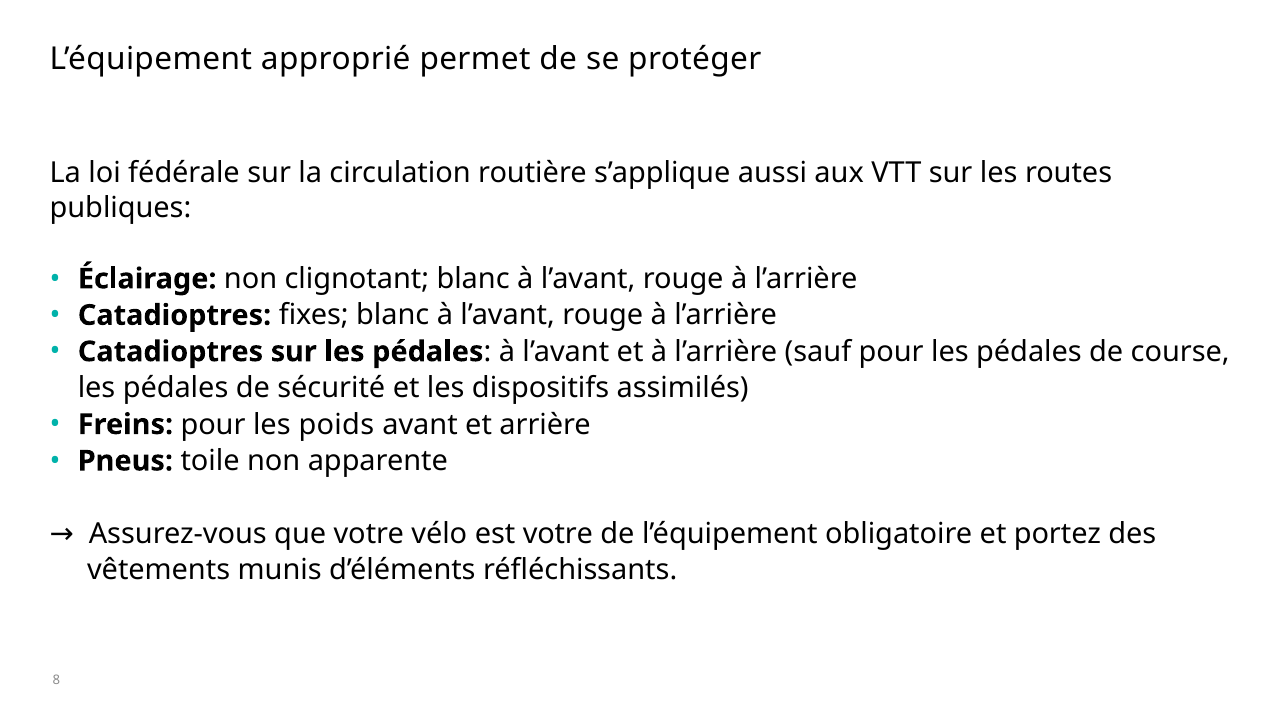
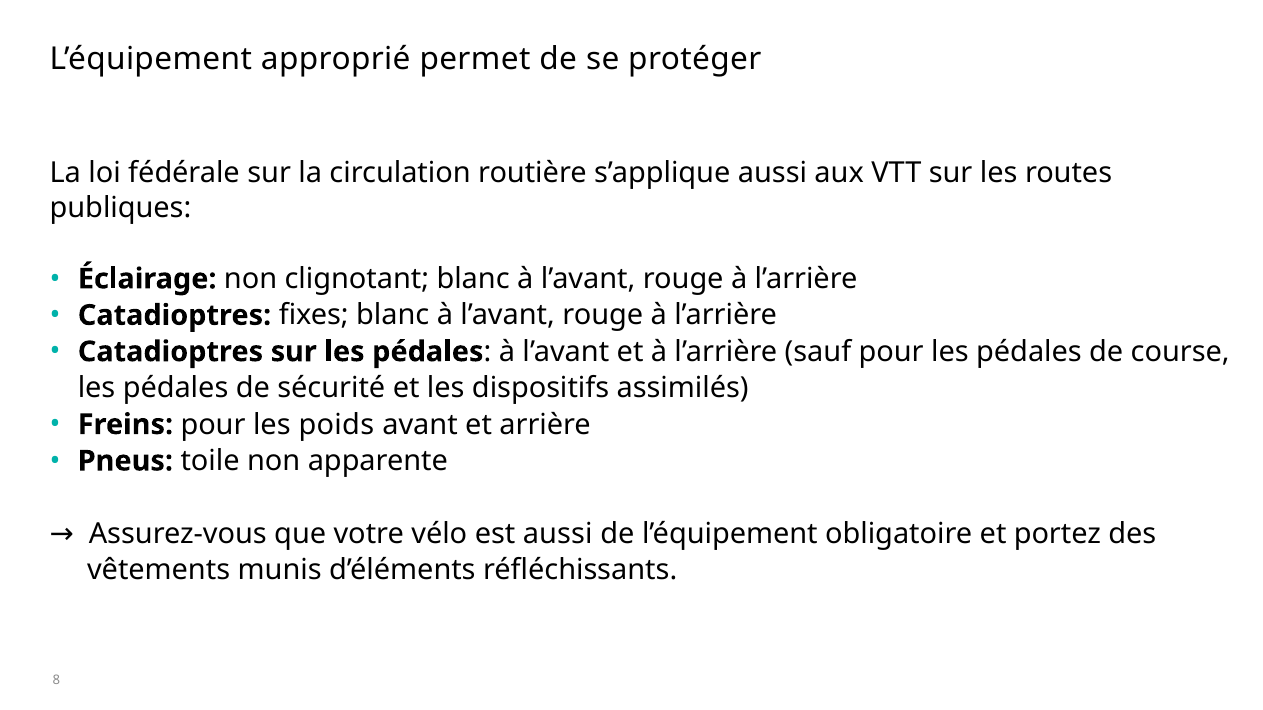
est votre: votre -> aussi
